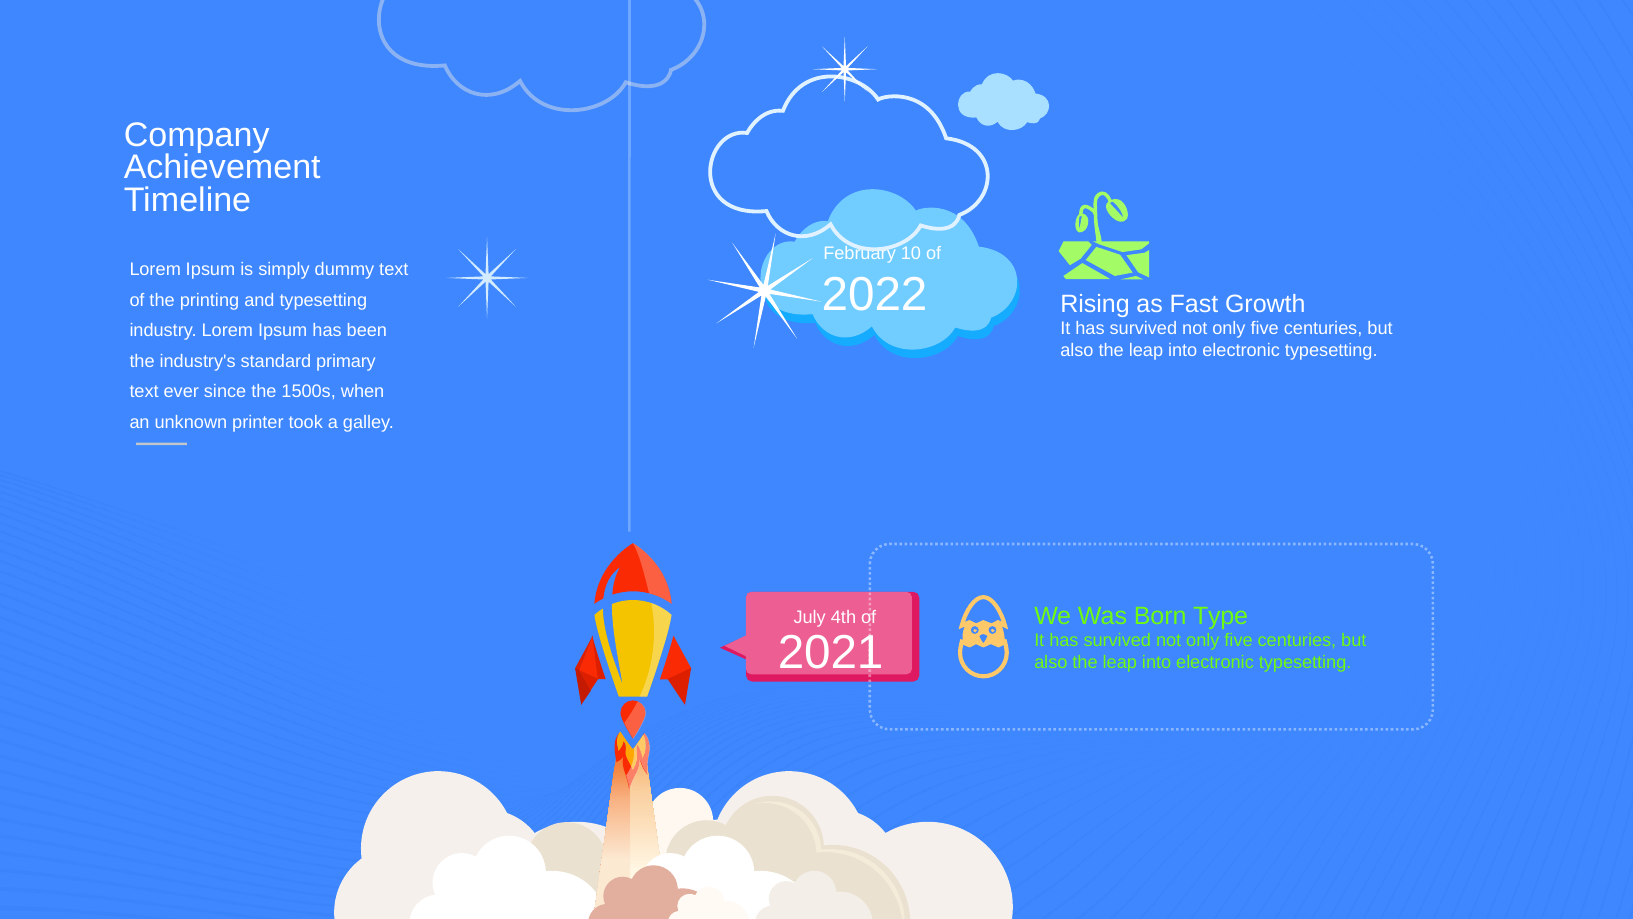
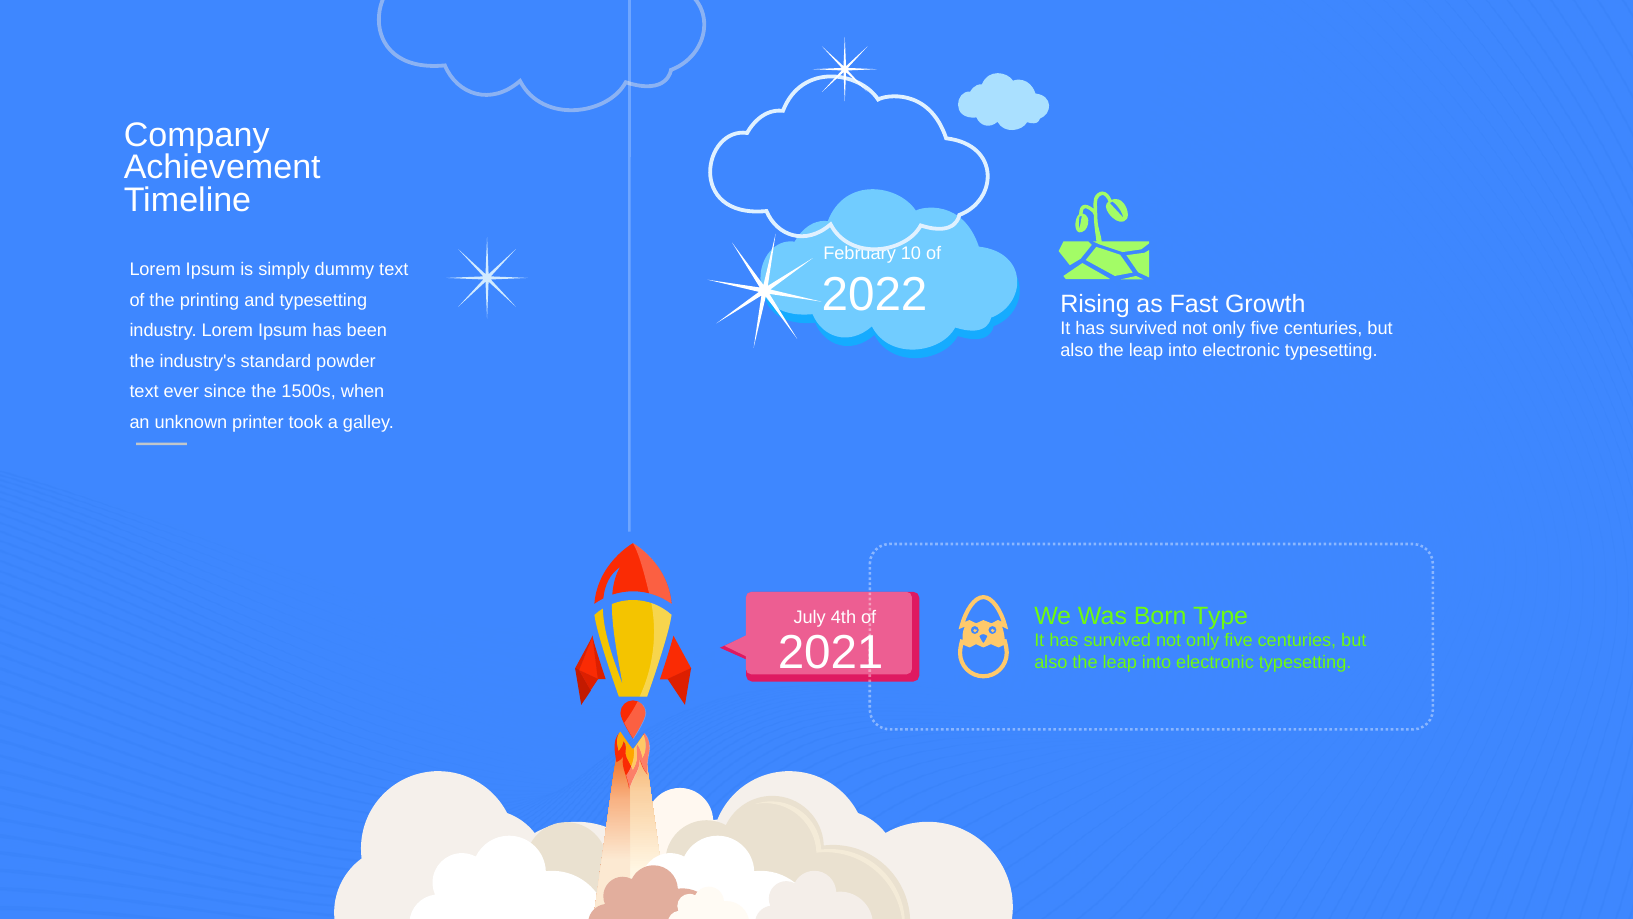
primary: primary -> powder
